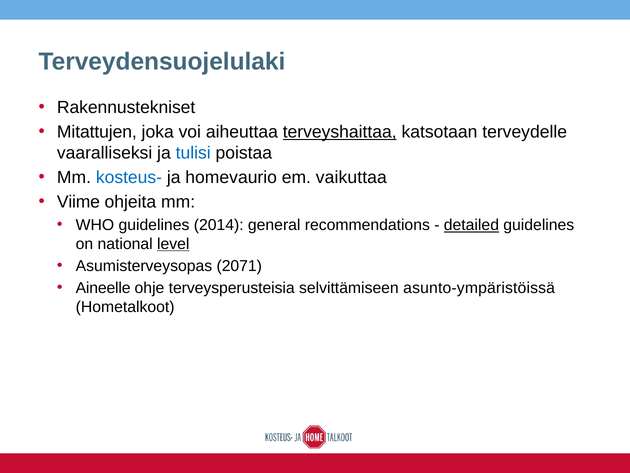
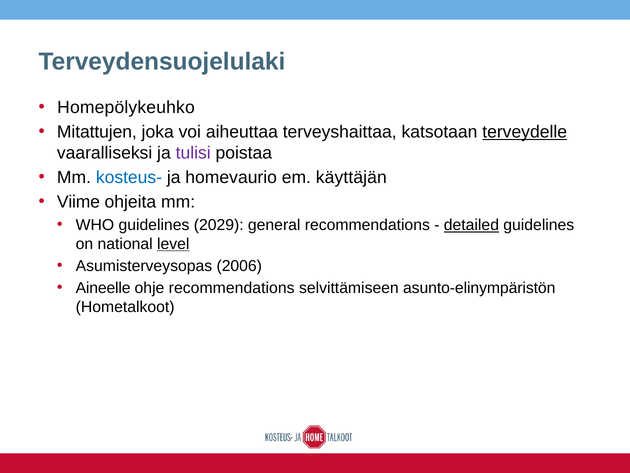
Rakennustekniset: Rakennustekniset -> Homepölykeuhko
terveyshaittaa underline: present -> none
terveydelle underline: none -> present
tulisi colour: blue -> purple
vaikuttaa: vaikuttaa -> käyttäjän
2014: 2014 -> 2029
2071: 2071 -> 2006
ohje terveysperusteisia: terveysperusteisia -> recommendations
asunto-ympäristöissä: asunto-ympäristöissä -> asunto-elinympäristön
